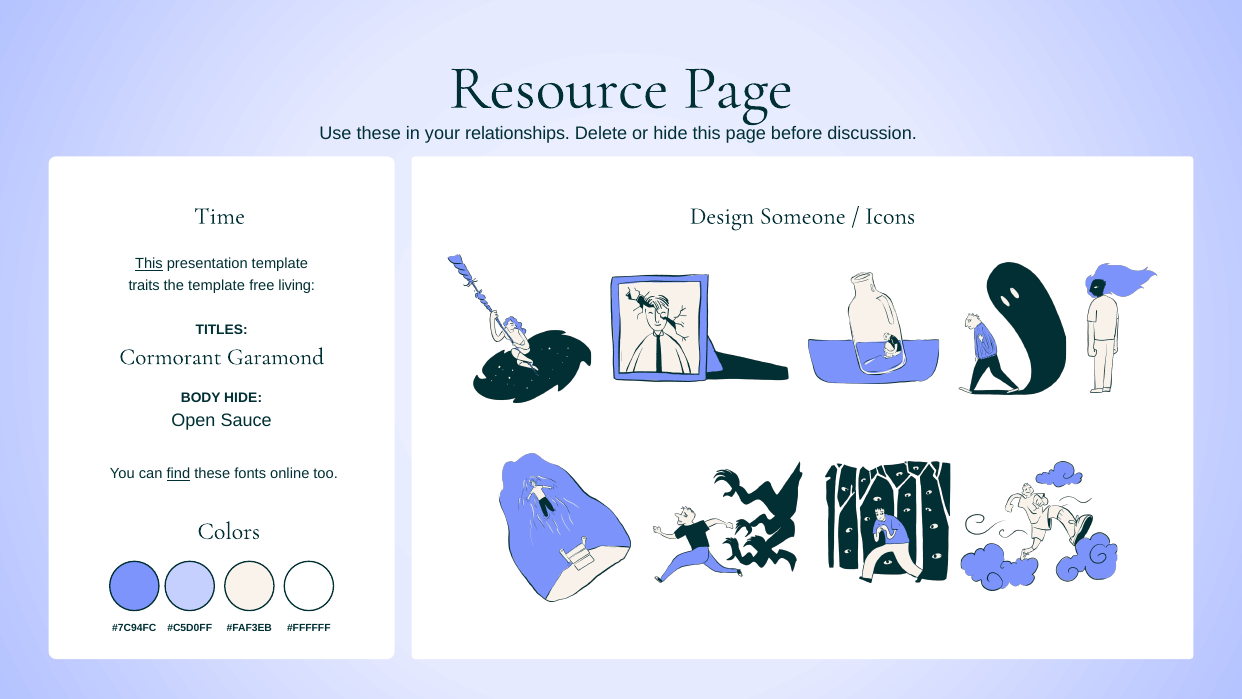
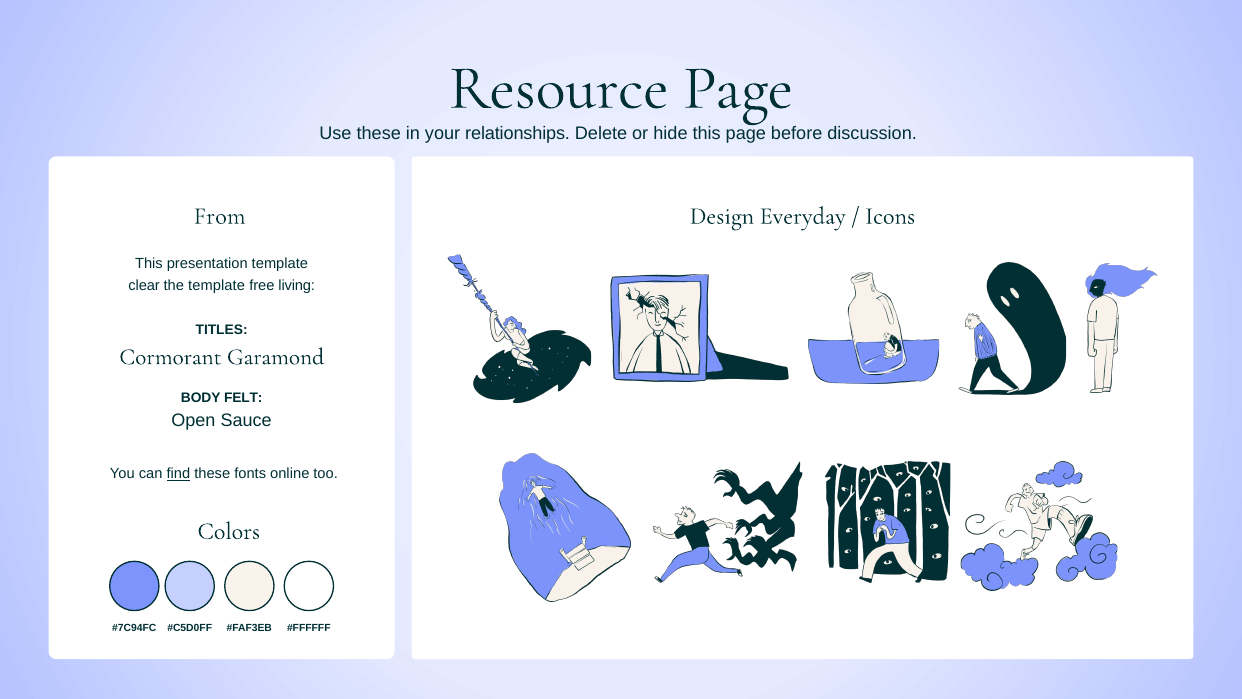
Time: Time -> From
Someone: Someone -> Everyday
This at (149, 264) underline: present -> none
traits: traits -> clear
BODY HIDE: HIDE -> FELT
